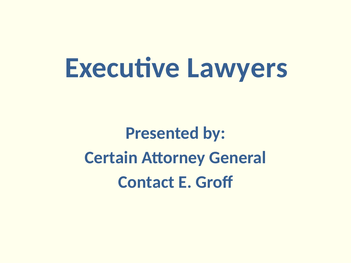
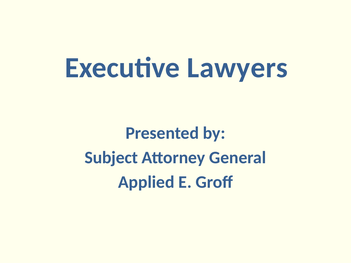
Certain: Certain -> Subject
Contact: Contact -> Applied
